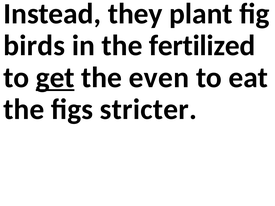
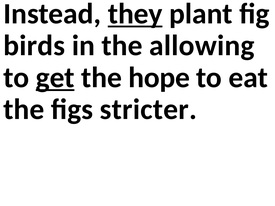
they underline: none -> present
fertilized: fertilized -> allowing
even: even -> hope
